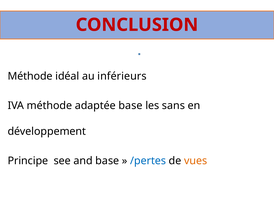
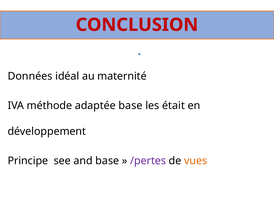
Méthode at (30, 76): Méthode -> Données
inférieurs: inférieurs -> maternité
sans: sans -> était
/pertes colour: blue -> purple
